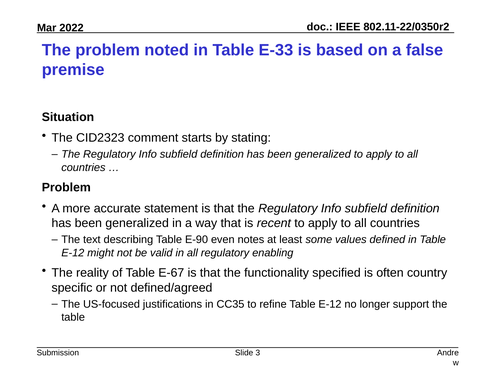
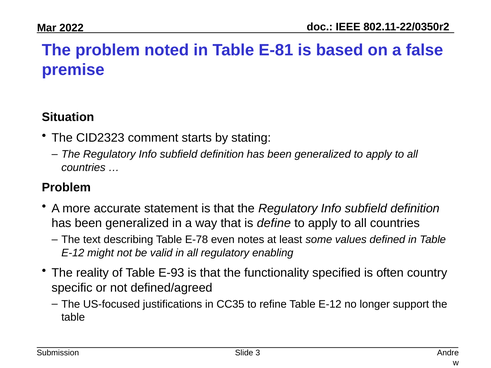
E-33: E-33 -> E-81
recent: recent -> define
E-90: E-90 -> E-78
E-67: E-67 -> E-93
